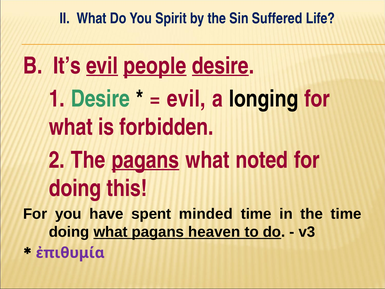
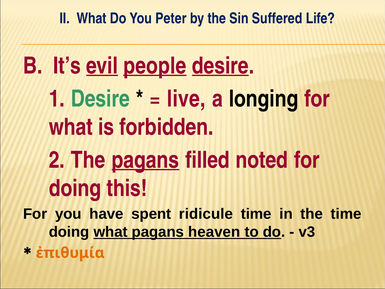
Spirit: Spirit -> Peter
evil at (186, 99): evil -> live
pagans what: what -> filled
minded: minded -> ridicule
ἐπιθυμία colour: purple -> orange
